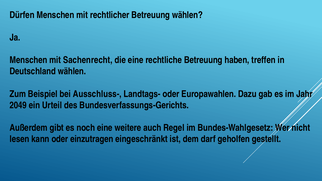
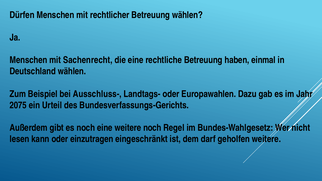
treffen: treffen -> einmal
2049: 2049 -> 2075
weitere auch: auch -> noch
geholfen gestellt: gestellt -> weitere
